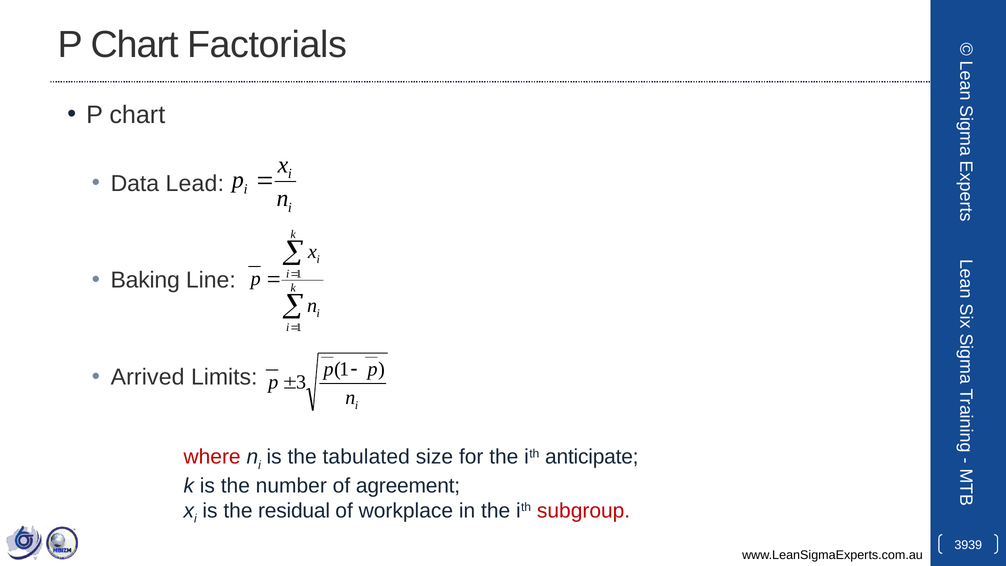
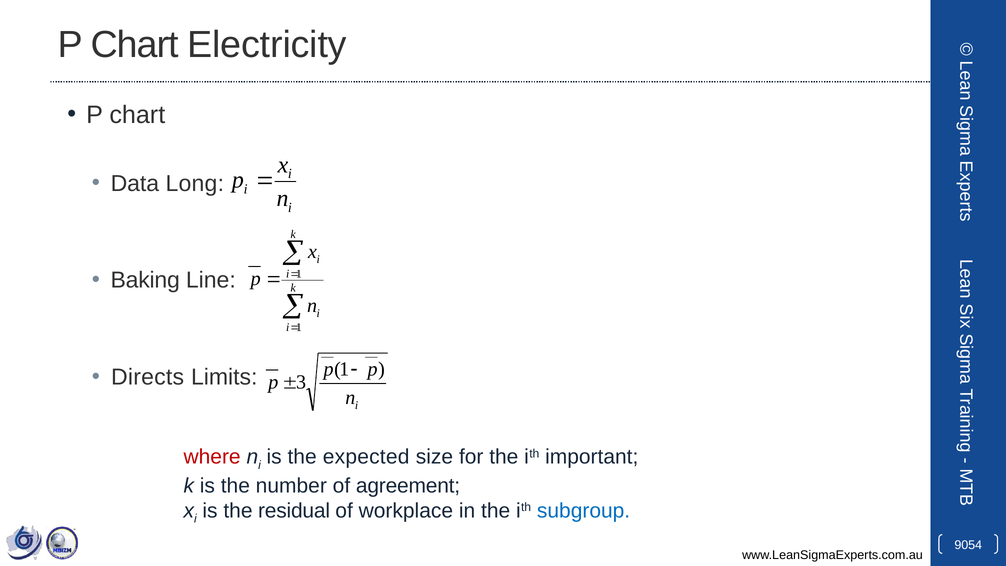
Factorials: Factorials -> Electricity
Lead: Lead -> Long
Arrived: Arrived -> Directs
tabulated: tabulated -> expected
anticipate: anticipate -> important
subgroup colour: red -> blue
3939: 3939 -> 9054
